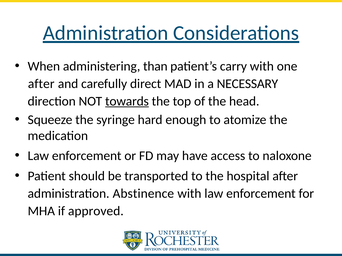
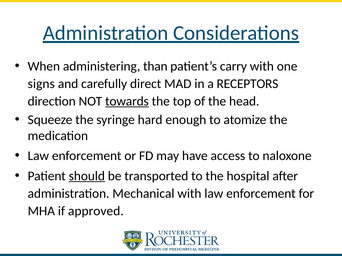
after at (41, 84): after -> signs
NECESSARY: NECESSARY -> RECEPTORS
should underline: none -> present
Abstinence: Abstinence -> Mechanical
